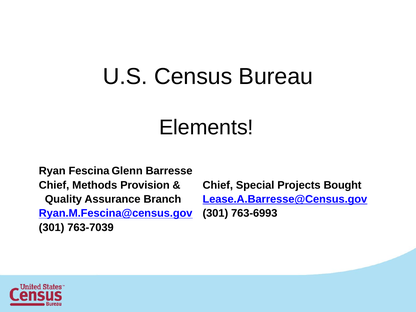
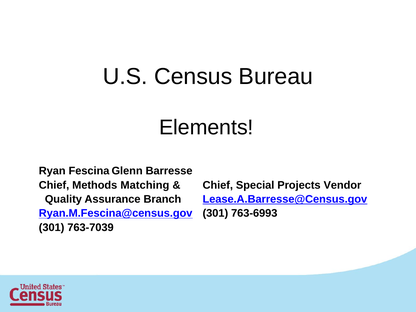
Provision: Provision -> Matching
Bought: Bought -> Vendor
